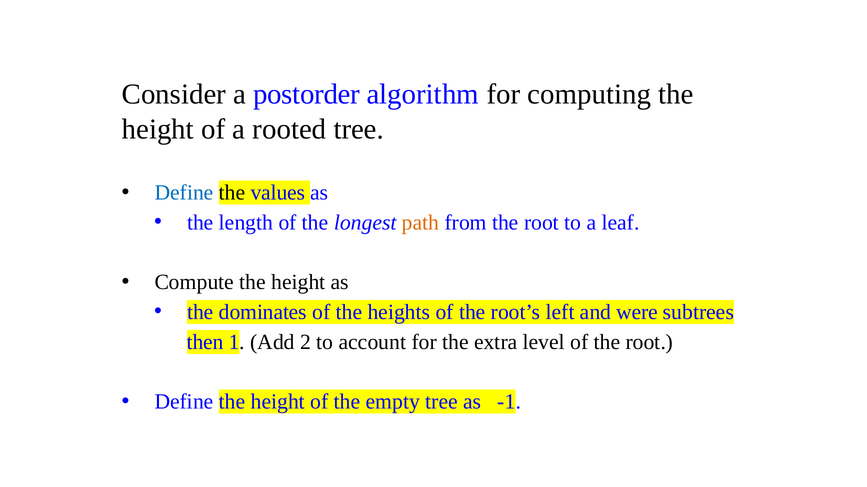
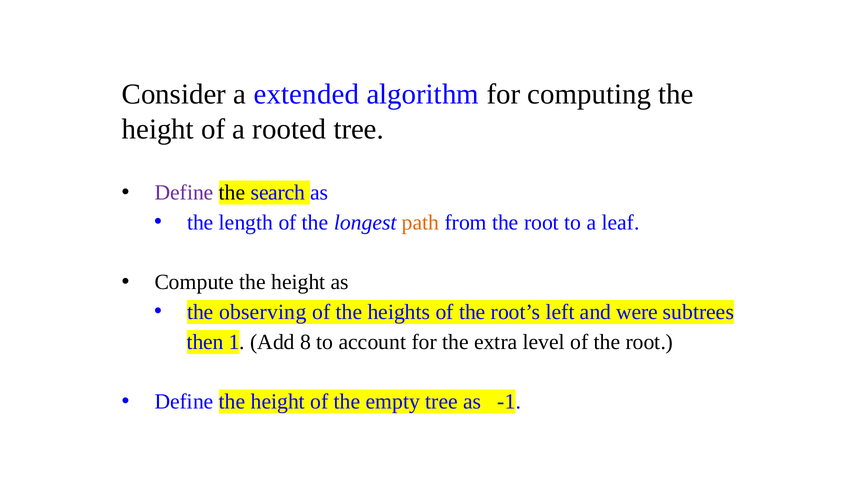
postorder: postorder -> extended
Define at (184, 193) colour: blue -> purple
values: values -> search
dominates: dominates -> observing
2: 2 -> 8
